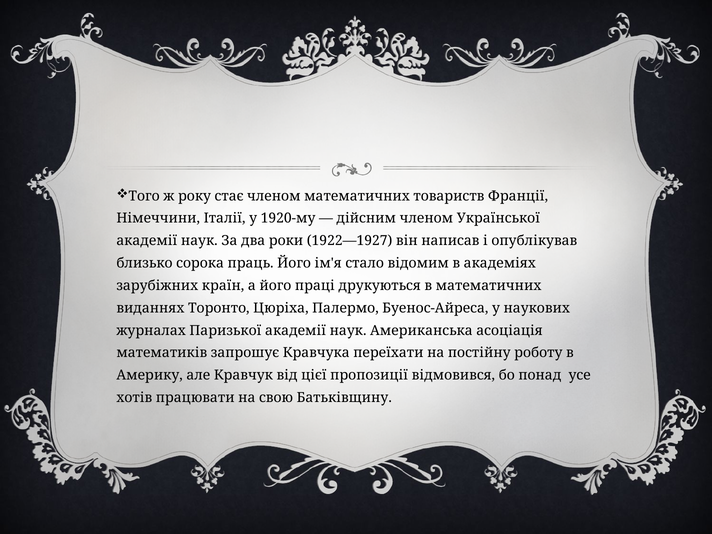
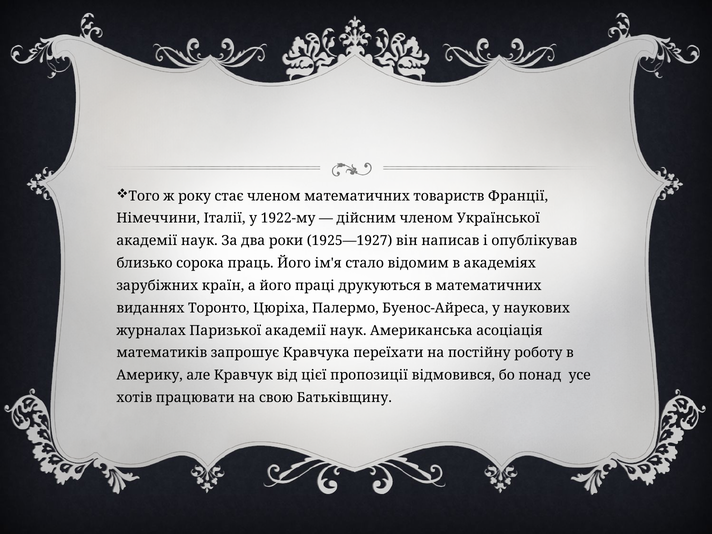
1920-му: 1920-му -> 1922-му
1922—1927: 1922—1927 -> 1925—1927
